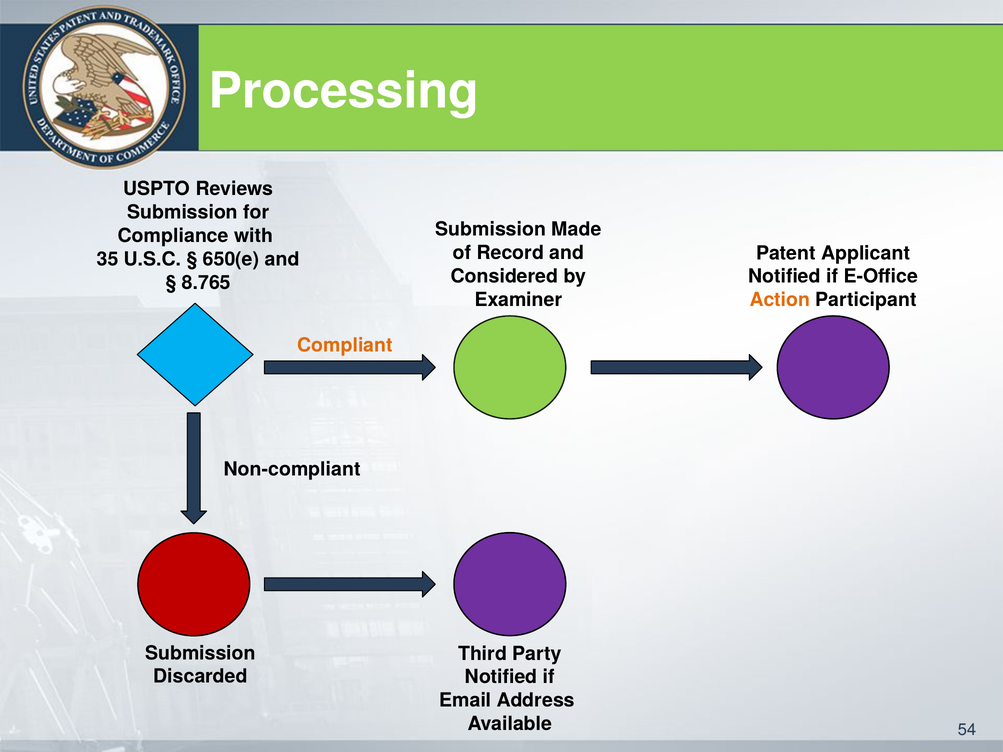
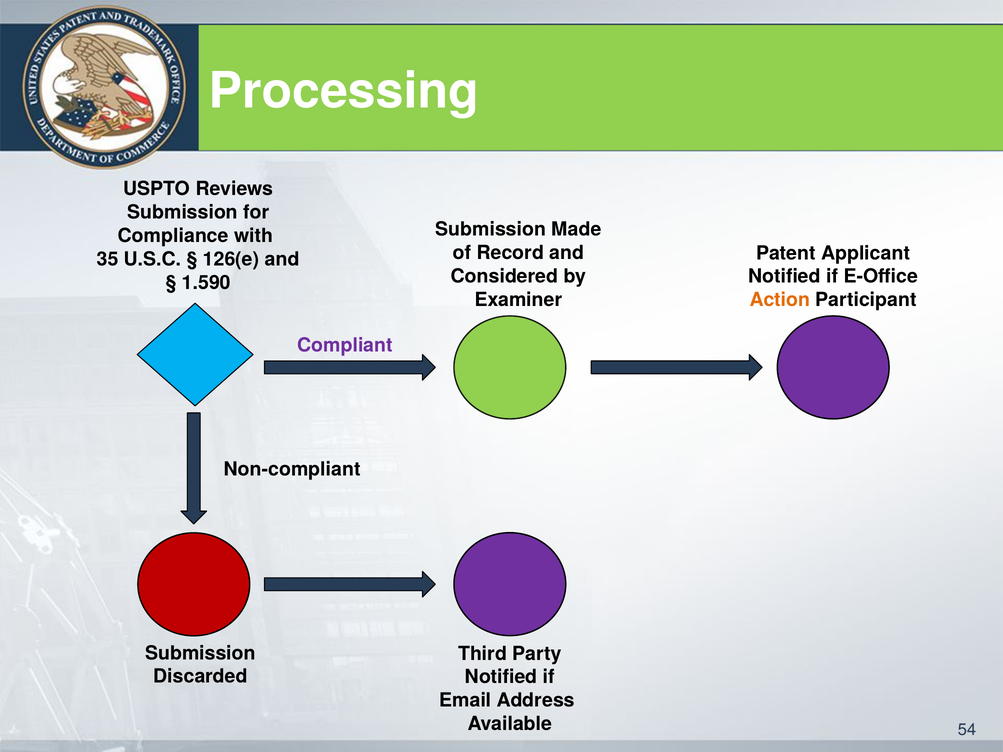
650(e: 650(e -> 126(e
8.765: 8.765 -> 1.590
Compliant colour: orange -> purple
